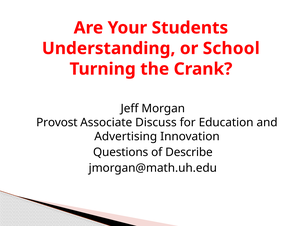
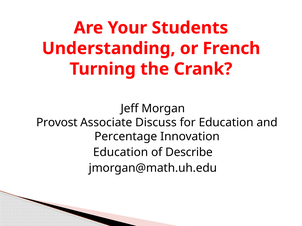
School: School -> French
Advertising: Advertising -> Percentage
Questions at (121, 153): Questions -> Education
